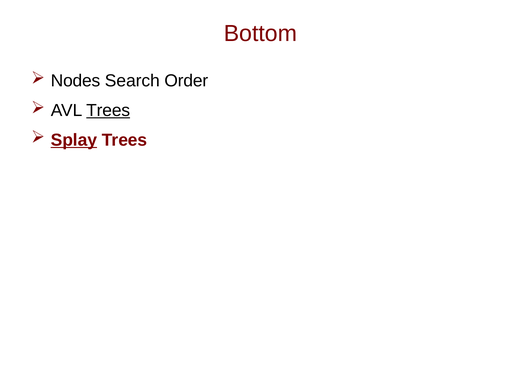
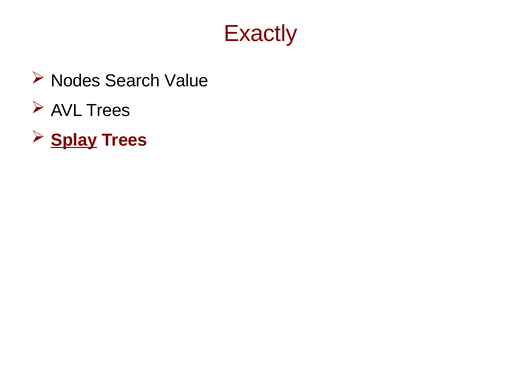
Bottom: Bottom -> Exactly
Order: Order -> Value
Trees at (108, 110) underline: present -> none
